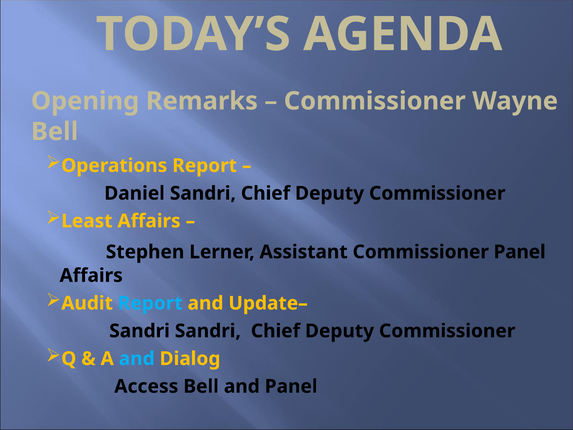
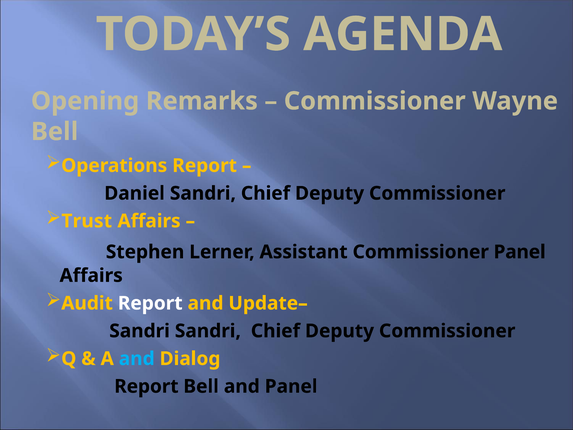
Least: Least -> Trust
Report at (150, 303) colour: light blue -> white
Access at (146, 386): Access -> Report
